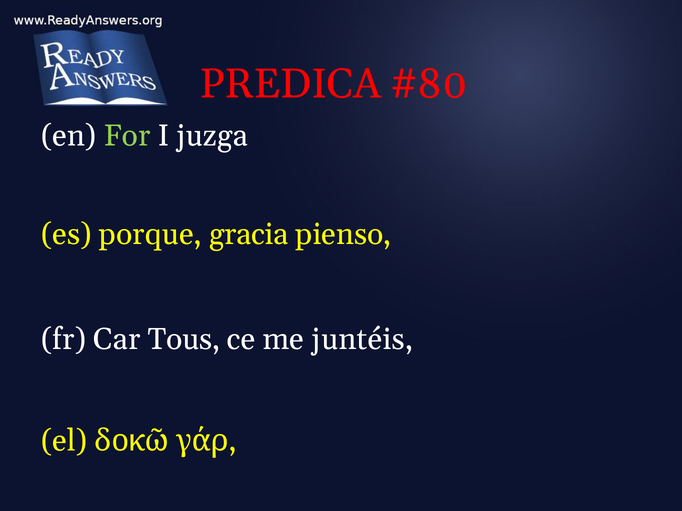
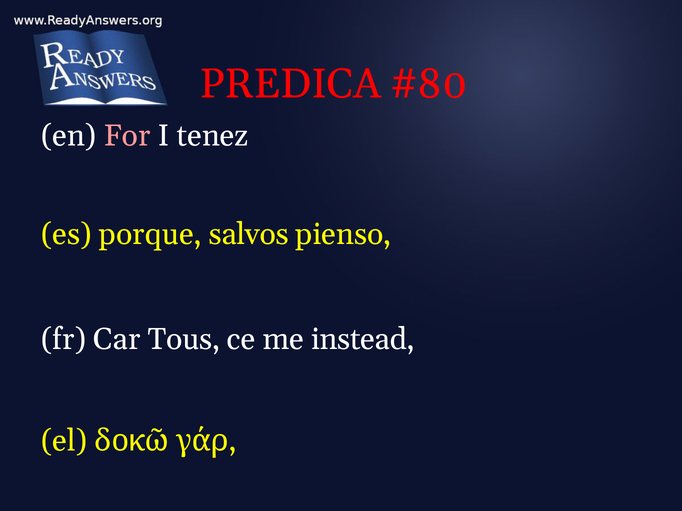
For colour: light green -> pink
juzga: juzga -> tenez
gracia: gracia -> salvos
juntéis: juntéis -> instead
